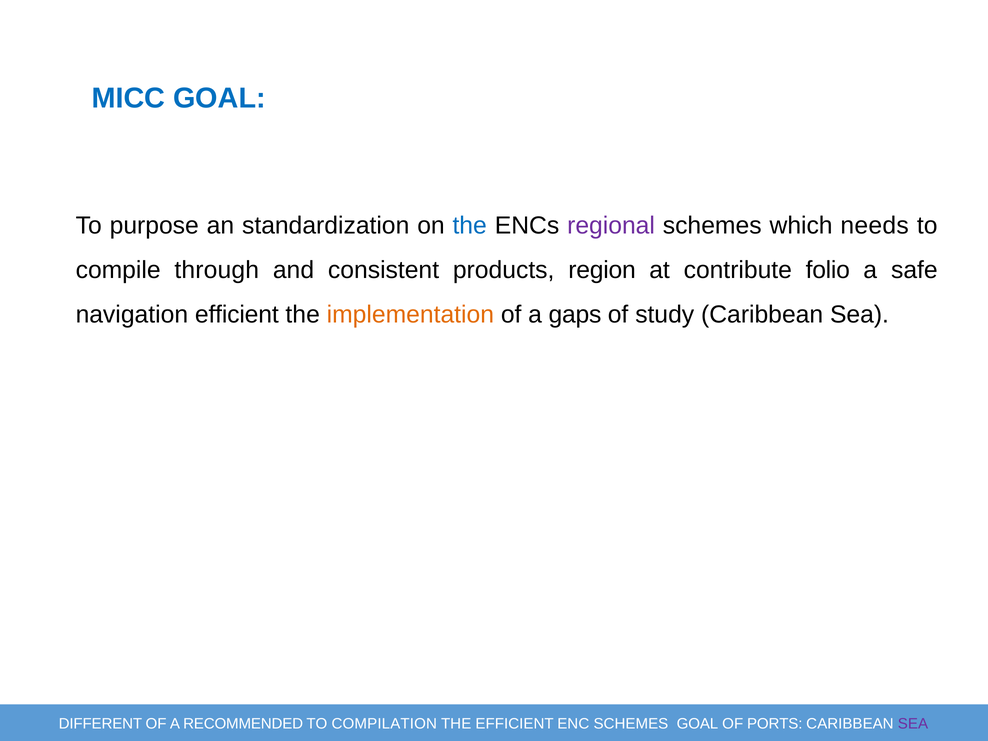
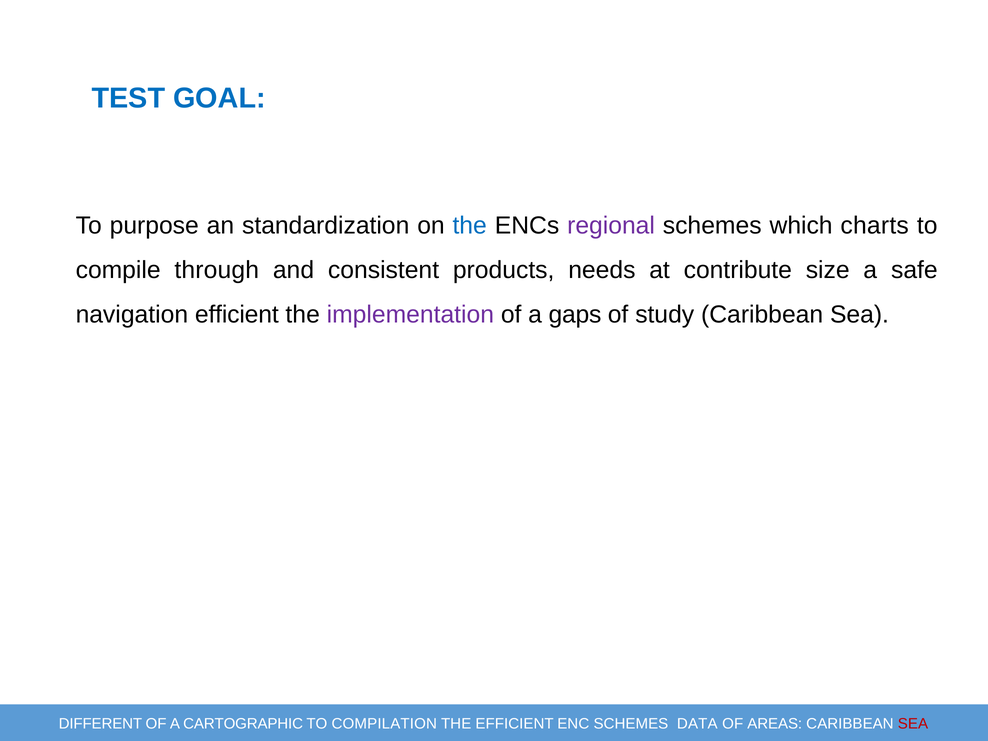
MICC: MICC -> TEST
needs: needs -> charts
region: region -> needs
folio: folio -> size
implementation colour: orange -> purple
RECOMMENDED: RECOMMENDED -> CARTOGRAPHIC
SCHEMES GOAL: GOAL -> DATA
PORTS: PORTS -> AREAS
SEA at (913, 724) colour: purple -> red
